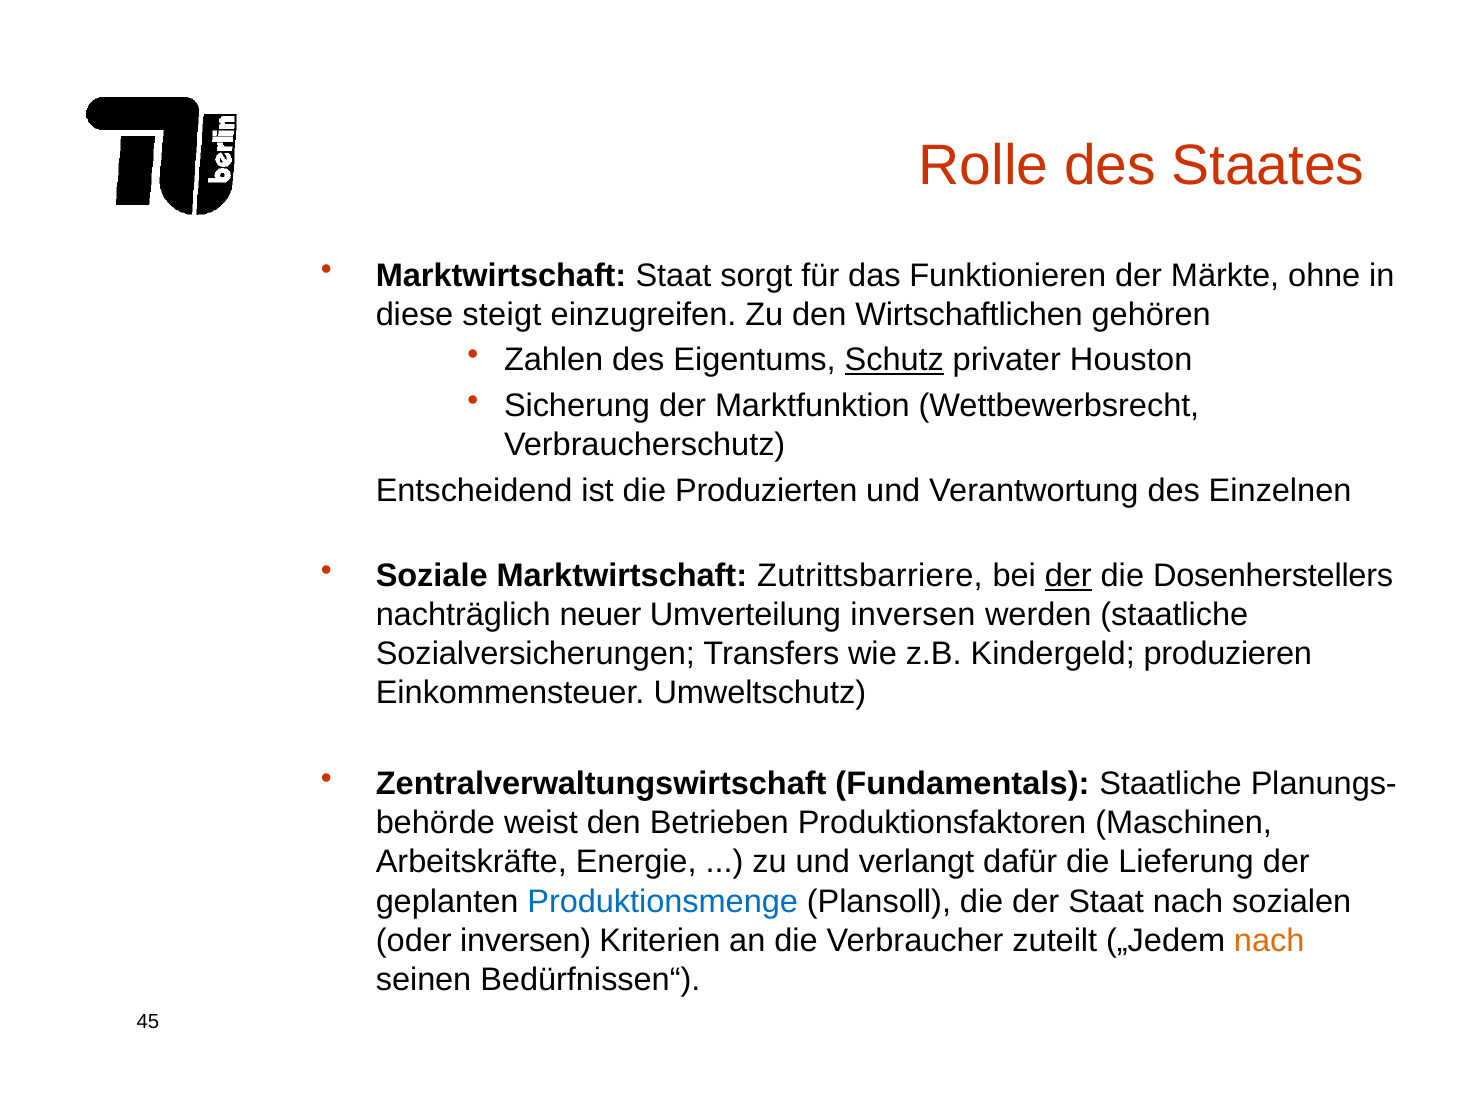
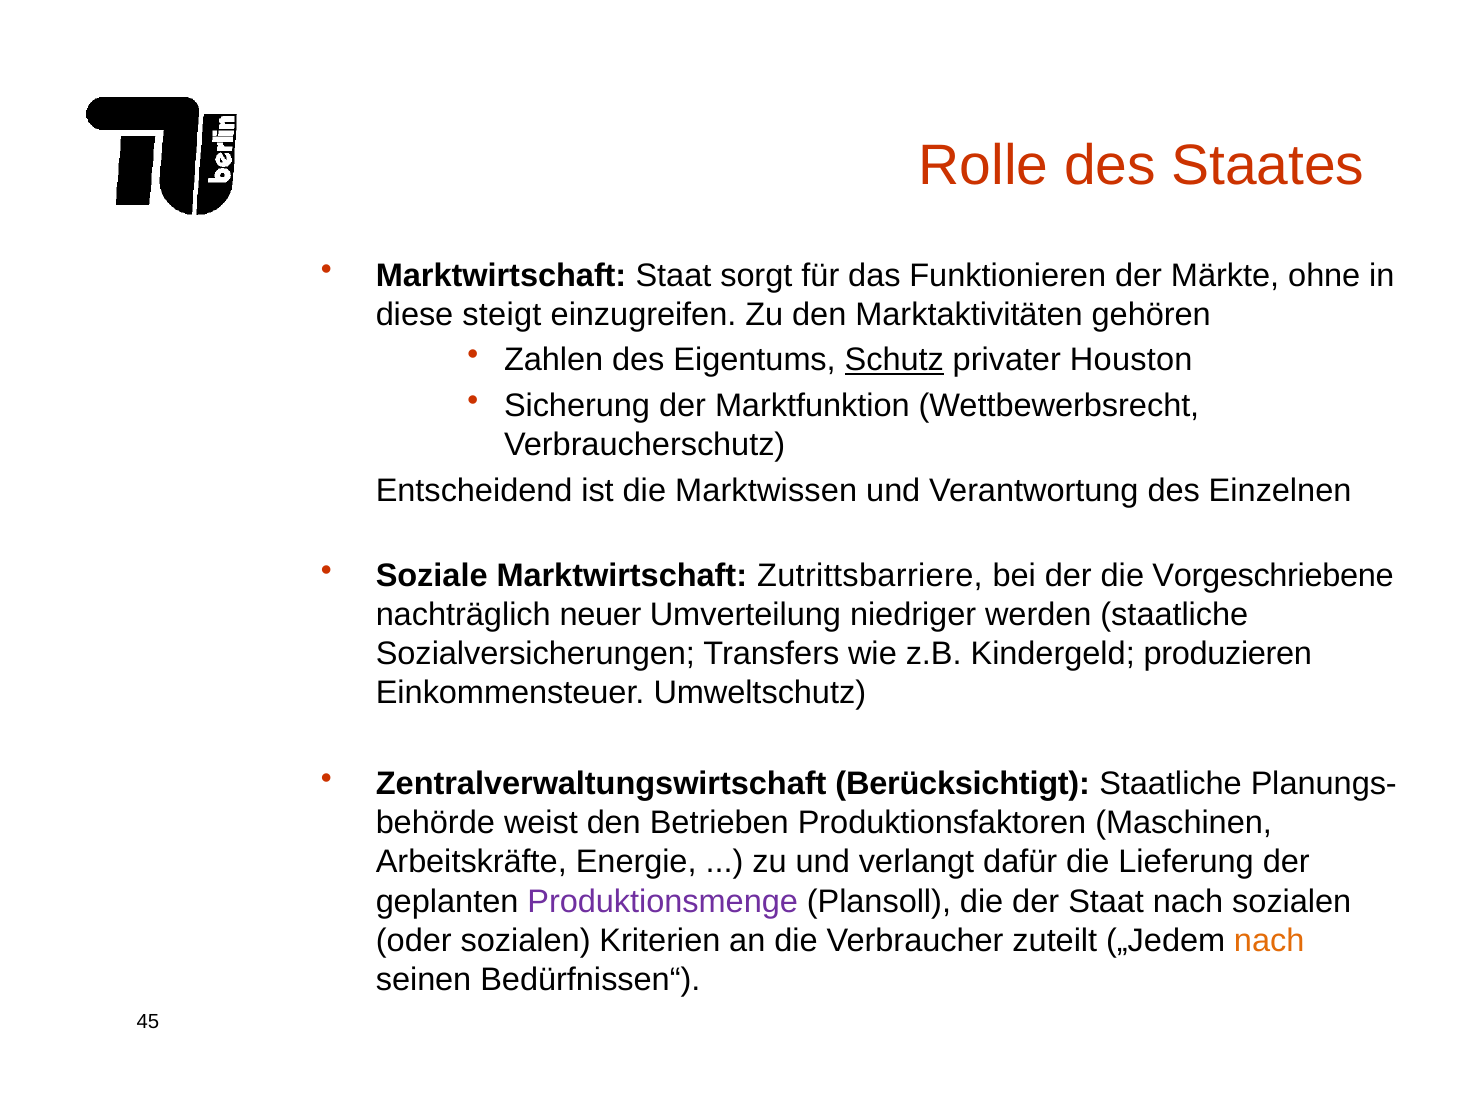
Wirtschaftlichen: Wirtschaftlichen -> Marktaktivitäten
Produzierten: Produzierten -> Marktwissen
der at (1068, 576) underline: present -> none
Dosenherstellers: Dosenherstellers -> Vorgeschriebene
Umverteilung inversen: inversen -> niedriger
Fundamentals: Fundamentals -> Berücksichtigt
Produktionsmenge colour: blue -> purple
oder inversen: inversen -> sozialen
